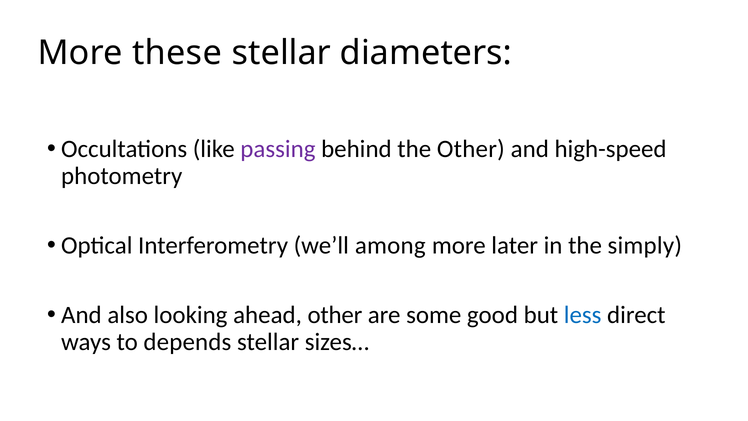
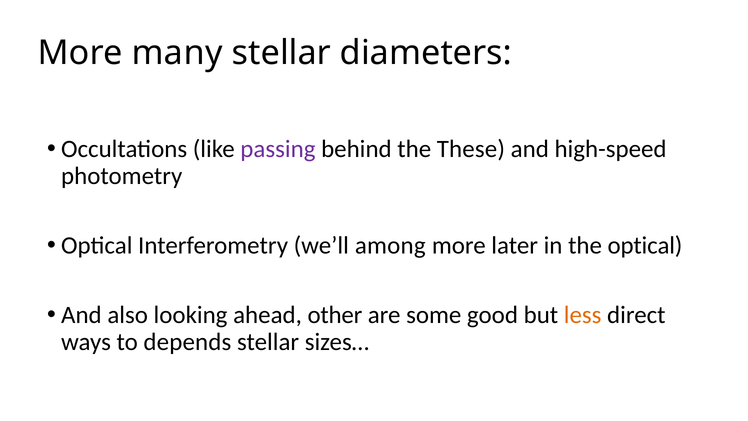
these: these -> many
the Other: Other -> These
the simply: simply -> optical
less colour: blue -> orange
